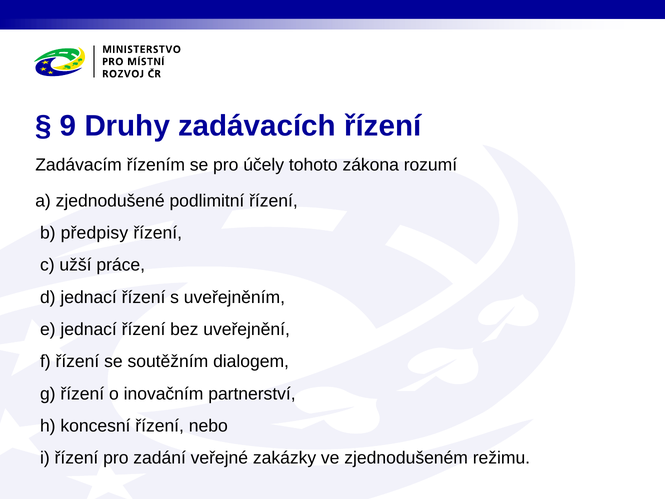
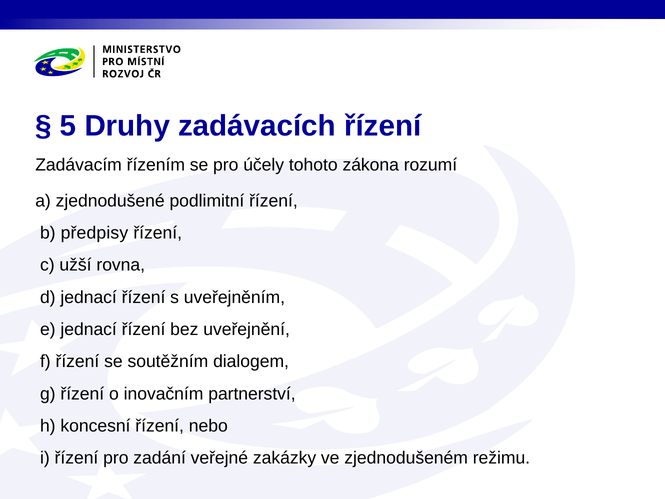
9: 9 -> 5
práce: práce -> rovna
